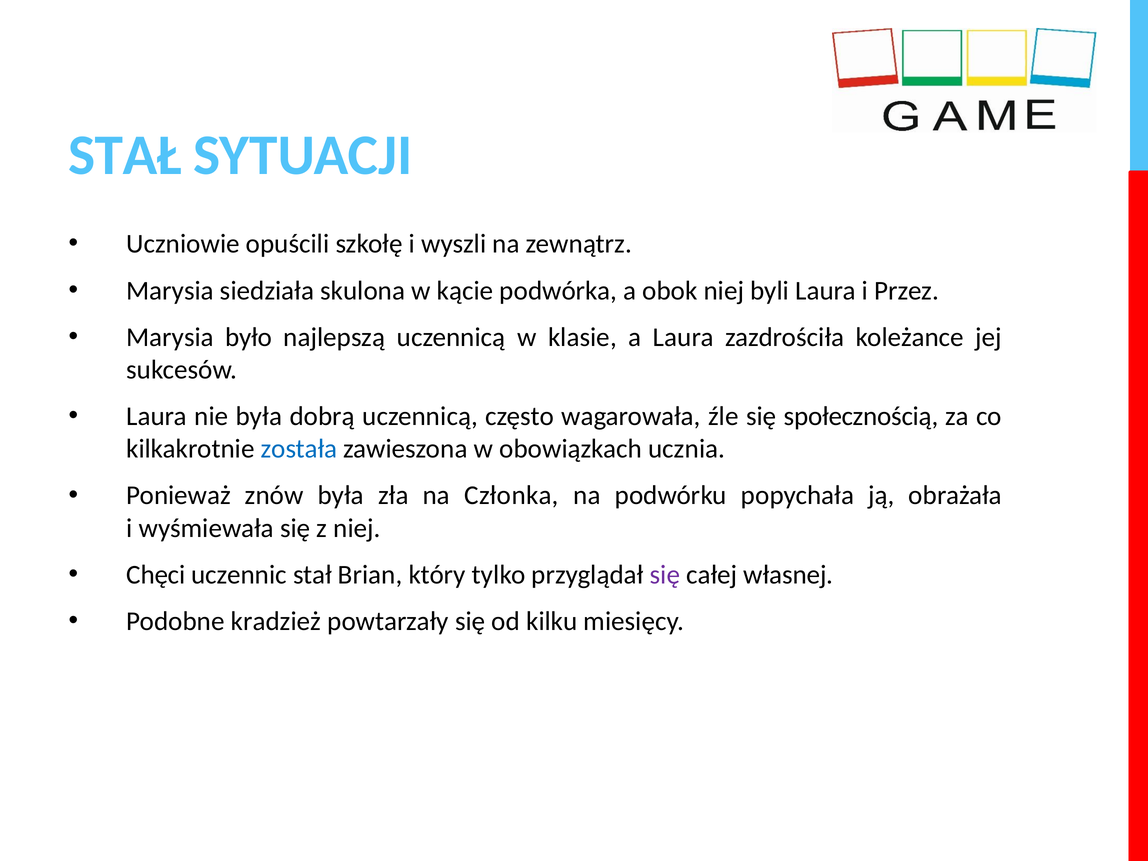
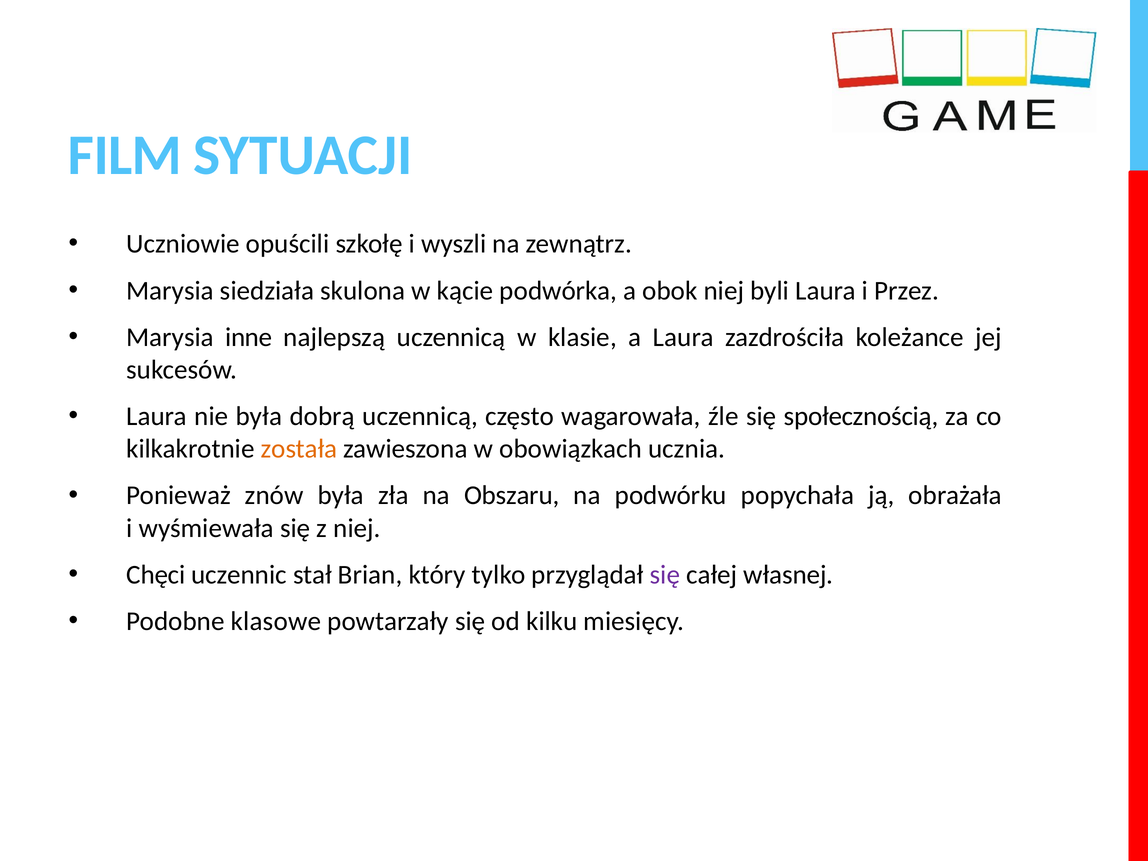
STAŁ at (125, 155): STAŁ -> FILM
było: było -> inne
została colour: blue -> orange
Członka: Członka -> Obszaru
kradzież: kradzież -> klasowe
